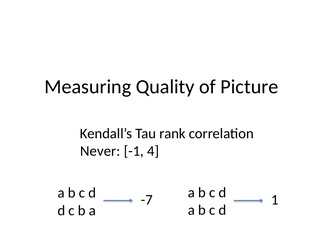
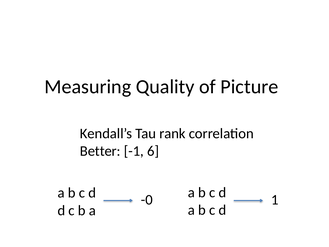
Never: Never -> Better
4: 4 -> 6
-7: -7 -> -0
